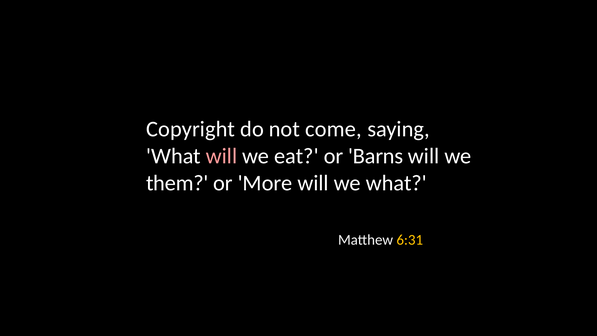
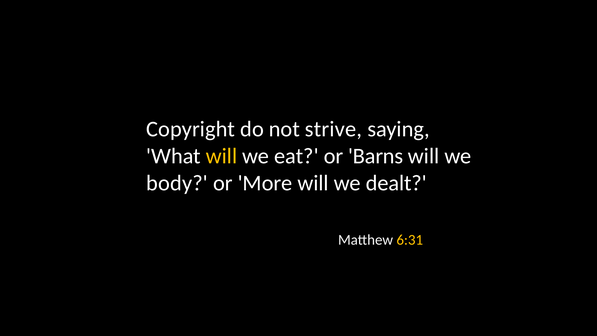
come: come -> strive
will at (221, 156) colour: pink -> yellow
them: them -> body
we what: what -> dealt
